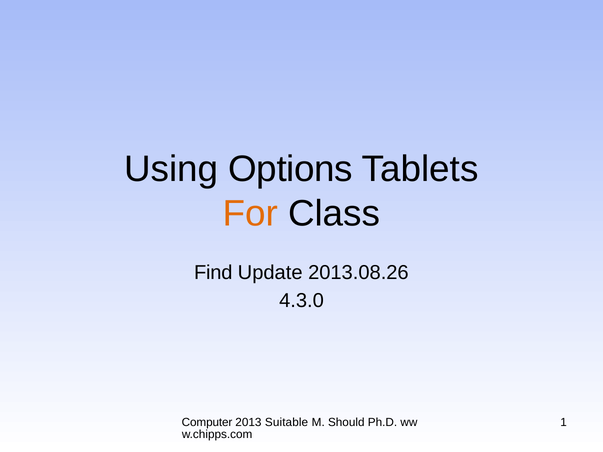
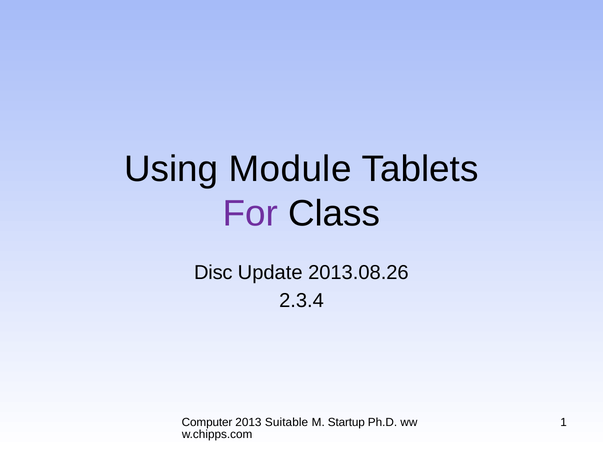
Options: Options -> Module
For colour: orange -> purple
Find: Find -> Disc
4.3.0: 4.3.0 -> 2.3.4
Should: Should -> Startup
